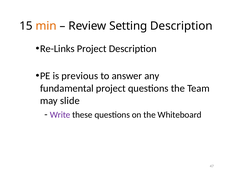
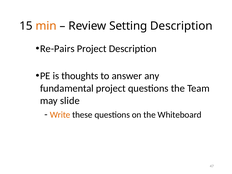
Re-Links: Re-Links -> Re-Pairs
previous: previous -> thoughts
Write colour: purple -> orange
